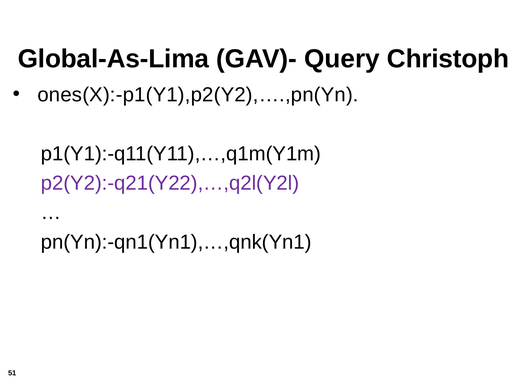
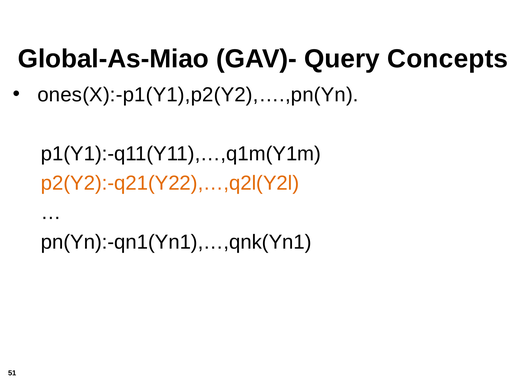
Global-As-Lima: Global-As-Lima -> Global-As-Miao
Christoph: Christoph -> Concepts
p2(Y2):-q21(Y22),…,q2l(Y2l colour: purple -> orange
